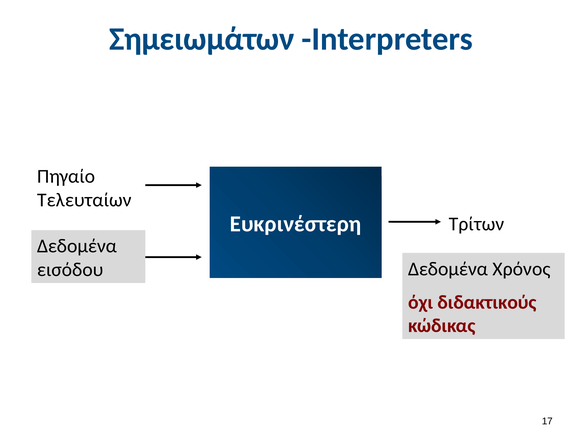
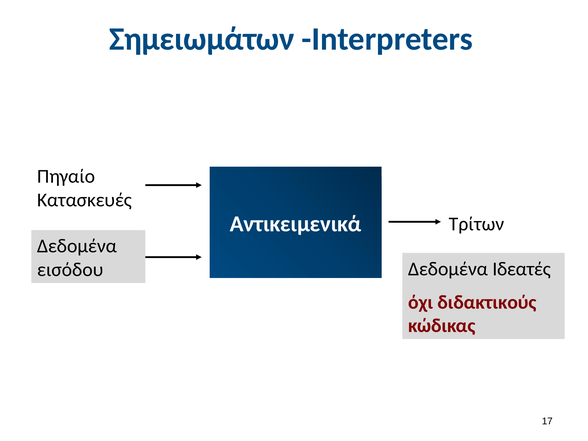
Τελευταίων: Τελευταίων -> Κατασκευές
Ευκρινέστερη: Ευκρινέστερη -> Αντικειμενικά
Χρόνος: Χρόνος -> Ιδεατές
